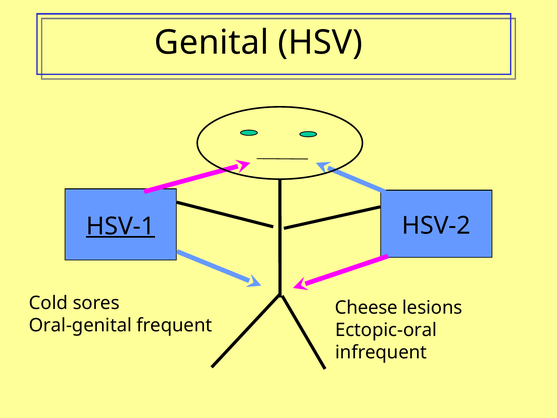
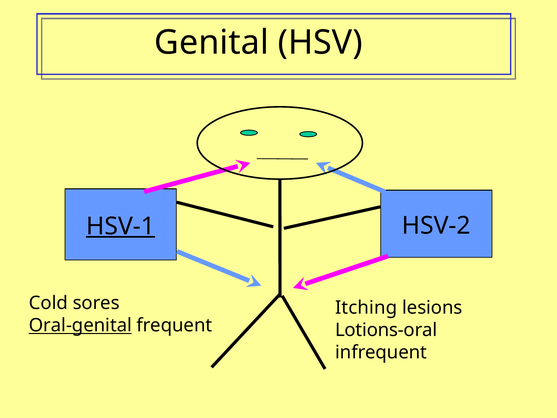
Cheese: Cheese -> Itching
Oral-genital underline: none -> present
Ectopic-oral: Ectopic-oral -> Lotions-oral
